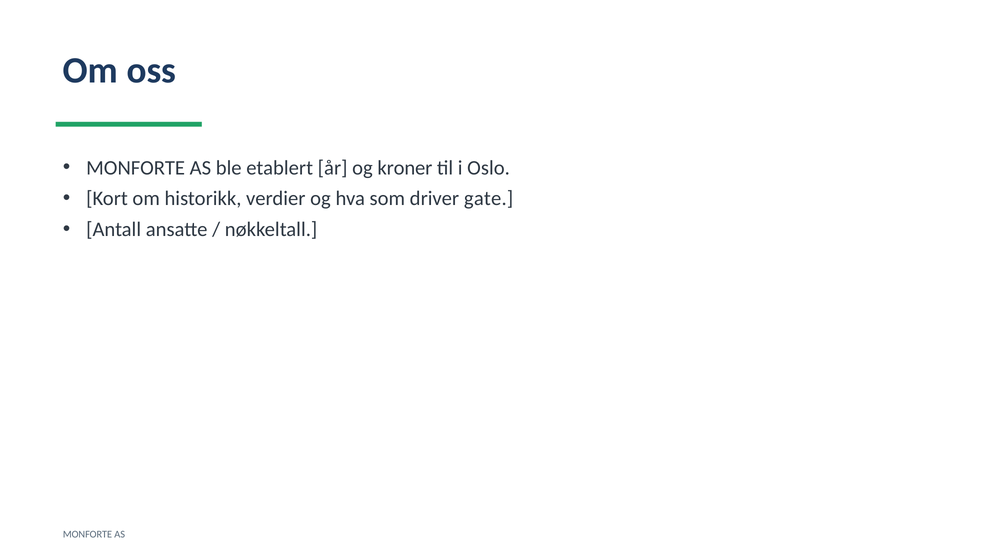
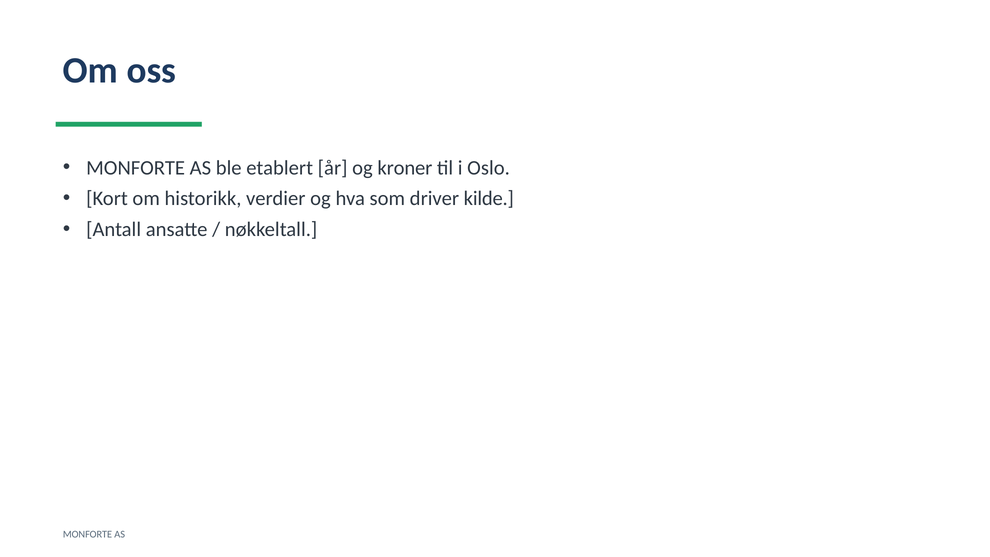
gate: gate -> kilde
